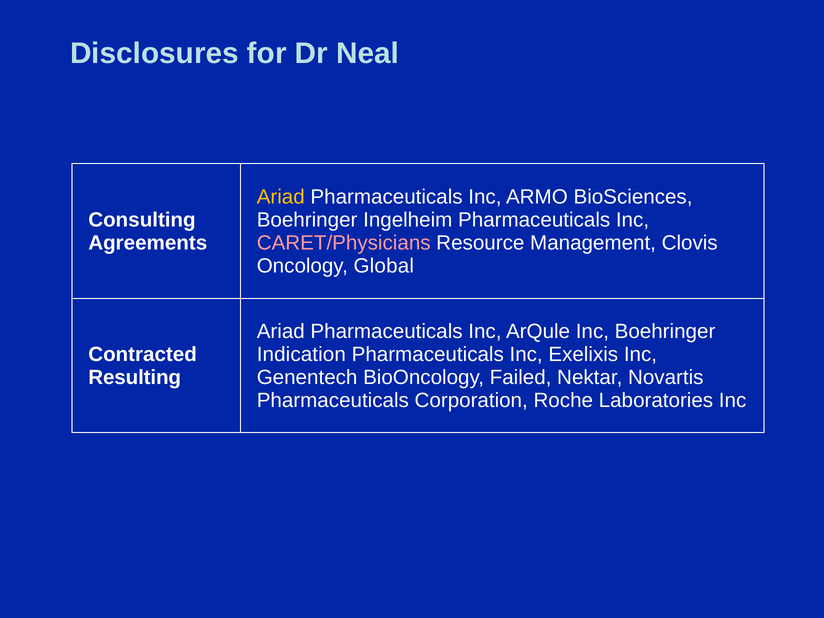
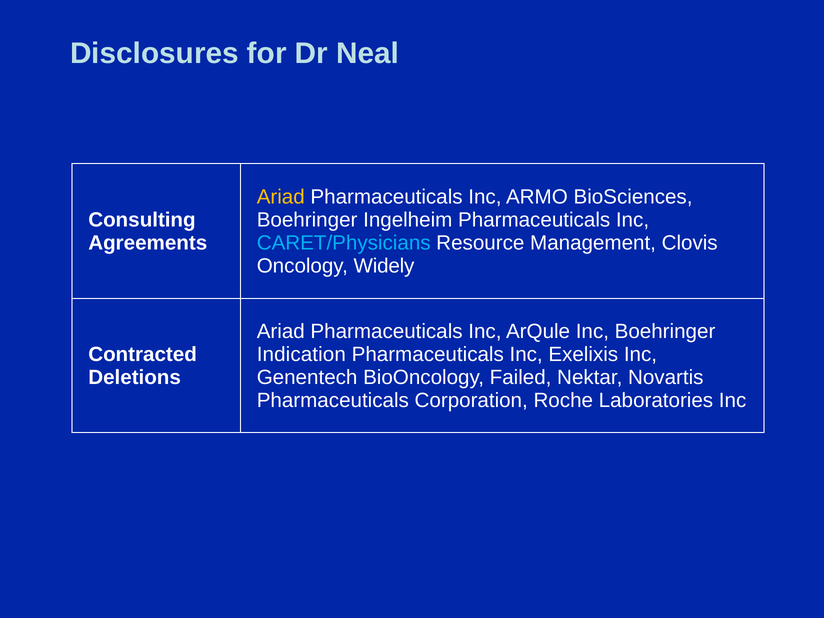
CARET/Physicians colour: pink -> light blue
Global: Global -> Widely
Resulting: Resulting -> Deletions
